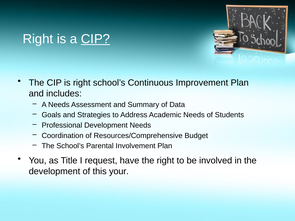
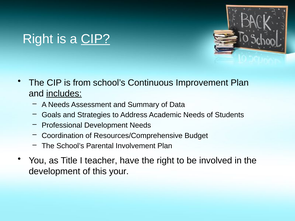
is right: right -> from
includes underline: none -> present
request: request -> teacher
